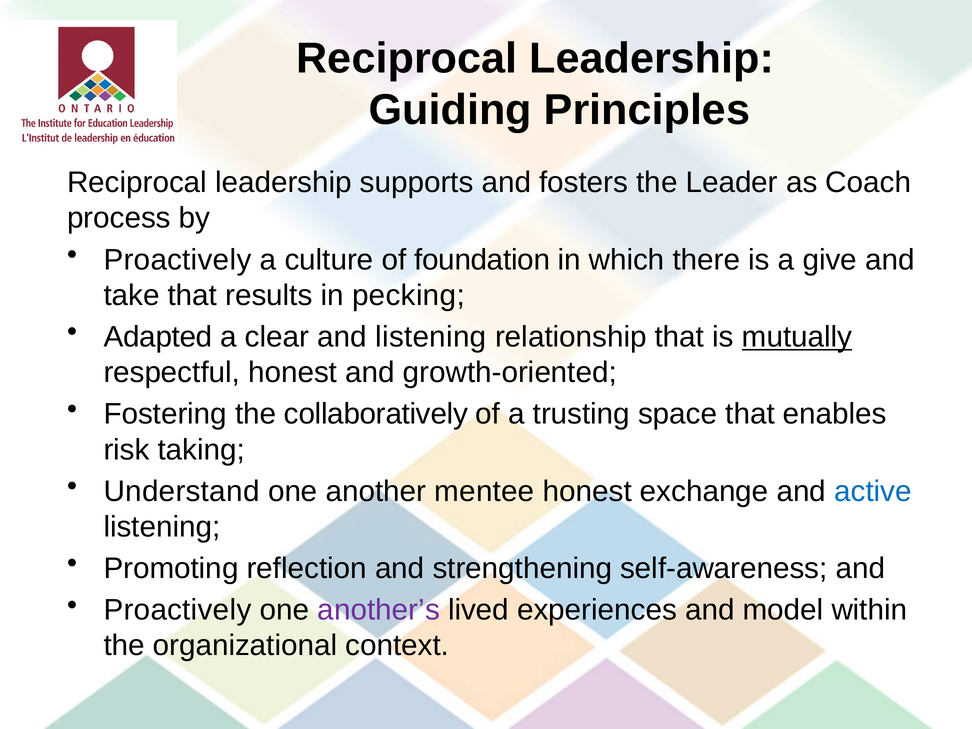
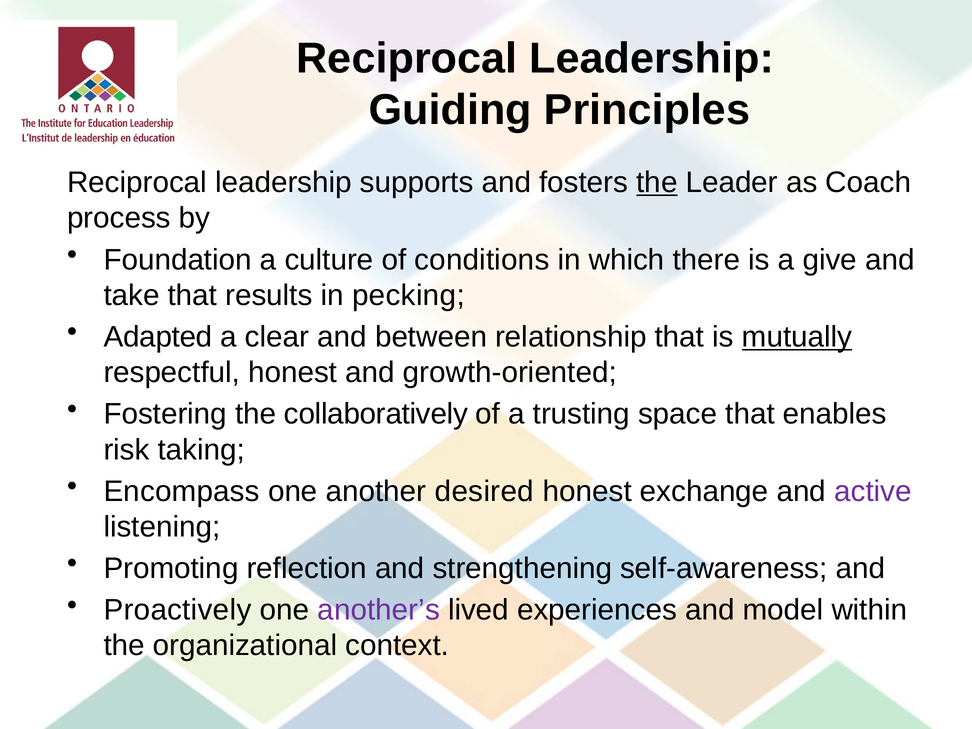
the at (657, 183) underline: none -> present
Proactively at (177, 260): Proactively -> Foundation
foundation: foundation -> conditions
and listening: listening -> between
Understand: Understand -> Encompass
mentee: mentee -> desired
active colour: blue -> purple
